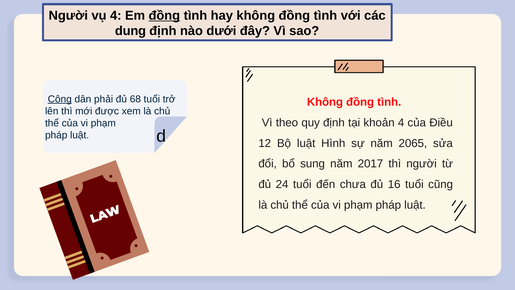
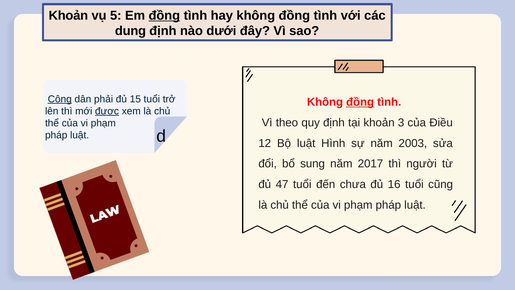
Người at (68, 15): Người -> Khoản
vụ 4: 4 -> 5
68: 68 -> 15
đồng at (360, 102) underline: none -> present
được underline: none -> present
khoản 4: 4 -> 3
2065: 2065 -> 2003
24: 24 -> 47
